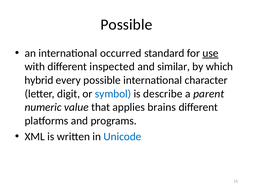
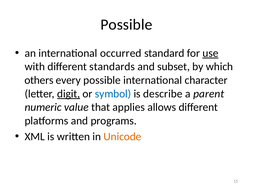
inspected: inspected -> standards
similar: similar -> subset
hybrid: hybrid -> others
digit underline: none -> present
brains: brains -> allows
Unicode colour: blue -> orange
